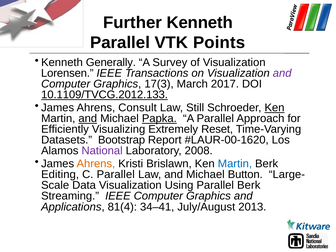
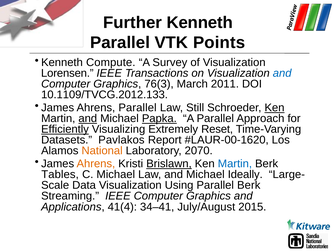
Generally: Generally -> Compute
and at (282, 73) colour: purple -> blue
17(3: 17(3 -> 76(3
2017: 2017 -> 2011
10.1109/TVCG.2012.133 underline: present -> none
Ahrens Consult: Consult -> Parallel
Efficiently underline: none -> present
Bootstrap: Bootstrap -> Pavlakos
National colour: purple -> orange
2008: 2008 -> 2070
Brislawn underline: none -> present
Editing: Editing -> Tables
C Parallel: Parallel -> Michael
Button: Button -> Ideally
81(4: 81(4 -> 41(4
2013: 2013 -> 2015
